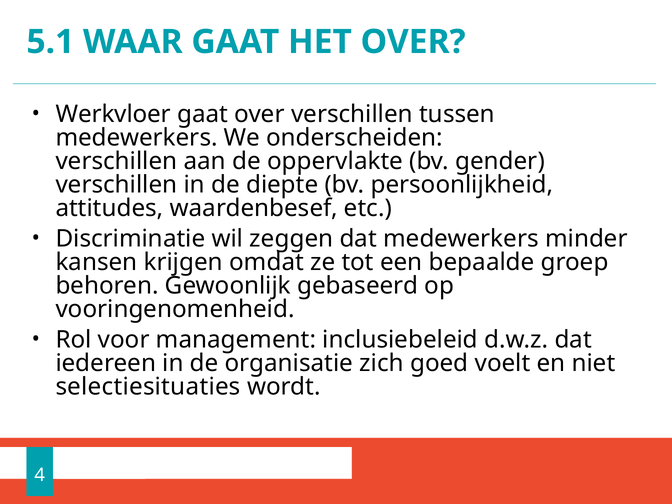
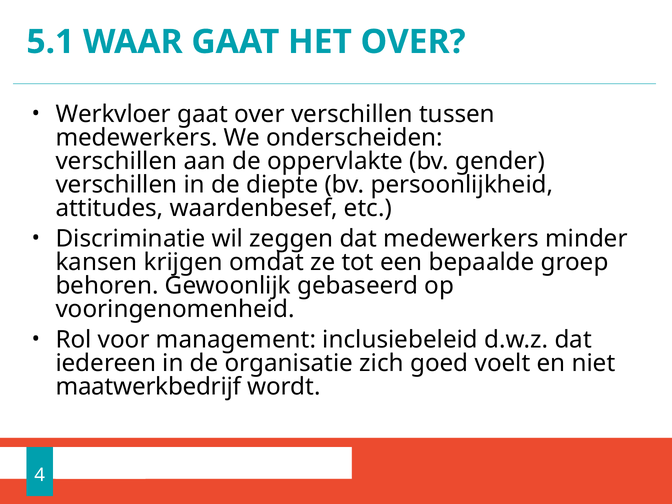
selectiesituaties: selectiesituaties -> maatwerkbedrijf
